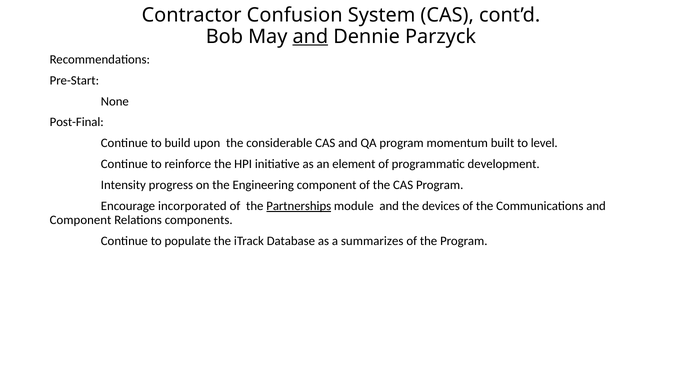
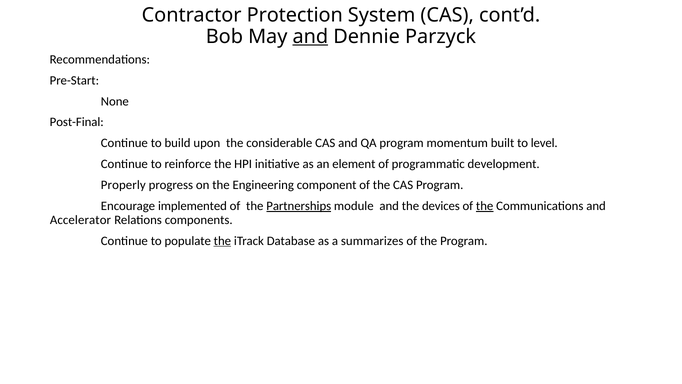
Confusion: Confusion -> Protection
Intensity: Intensity -> Properly
incorporated: incorporated -> implemented
the at (485, 206) underline: none -> present
Component at (81, 220): Component -> Accelerator
the at (222, 241) underline: none -> present
